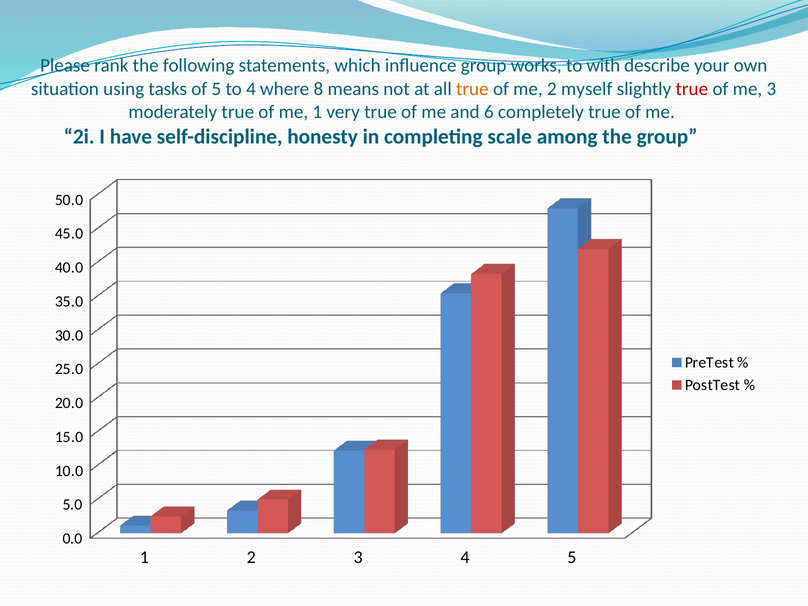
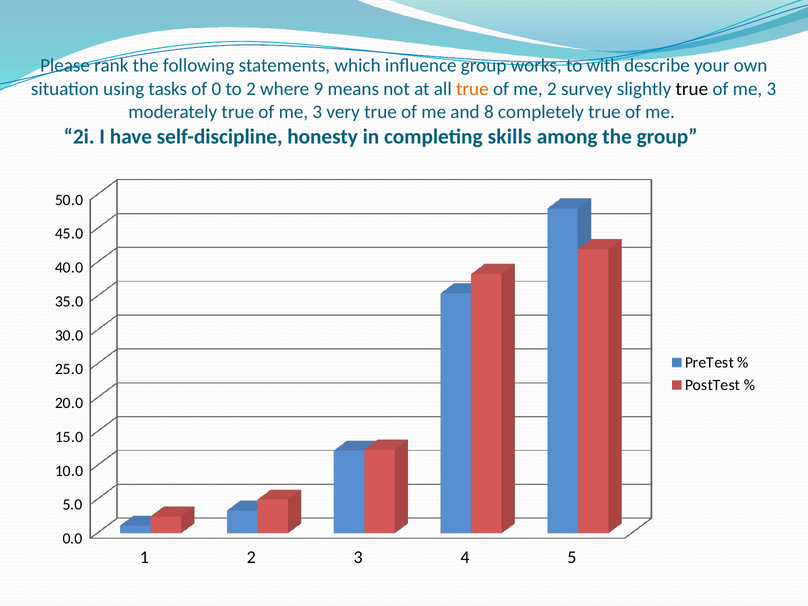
of 5: 5 -> 0
to 4: 4 -> 2
8: 8 -> 9
myself: myself -> survey
true at (692, 89) colour: red -> black
1 at (317, 112): 1 -> 3
6: 6 -> 8
scale: scale -> skills
